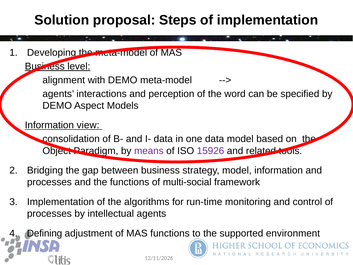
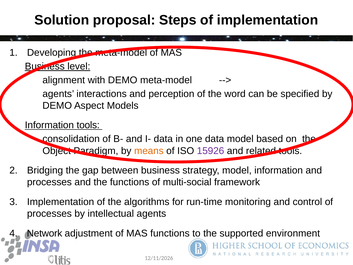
Information view: view -> tools
means colour: purple -> orange
Defining: Defining -> Network
